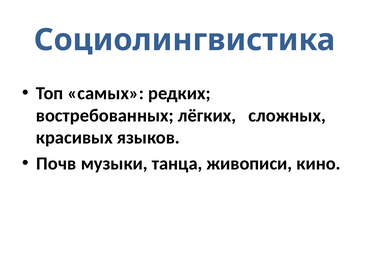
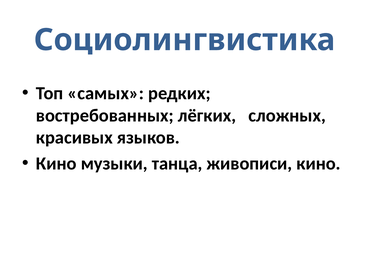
Почв at (56, 163): Почв -> Кино
